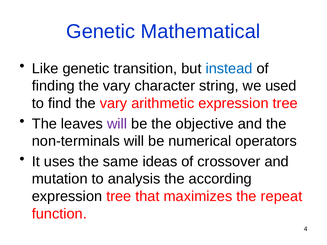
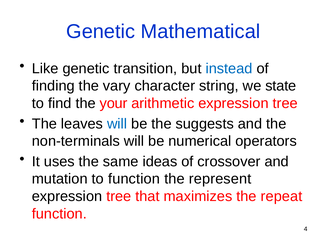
used: used -> state
find the vary: vary -> your
will at (117, 124) colour: purple -> blue
objective: objective -> suggests
to analysis: analysis -> function
according: according -> represent
